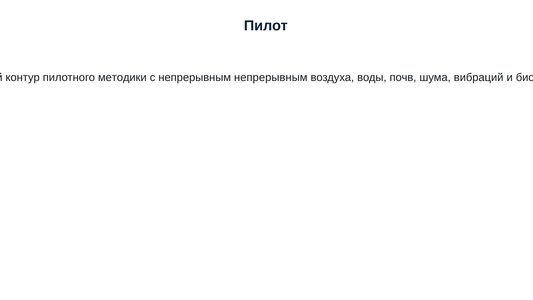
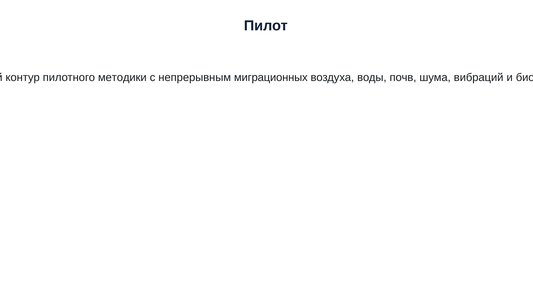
непрерывным непрерывным: непрерывным -> миграционных
